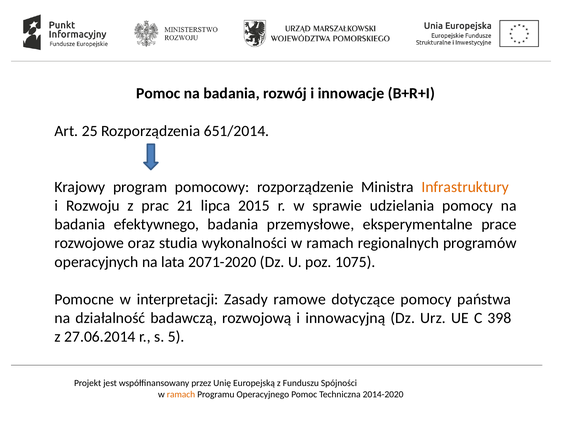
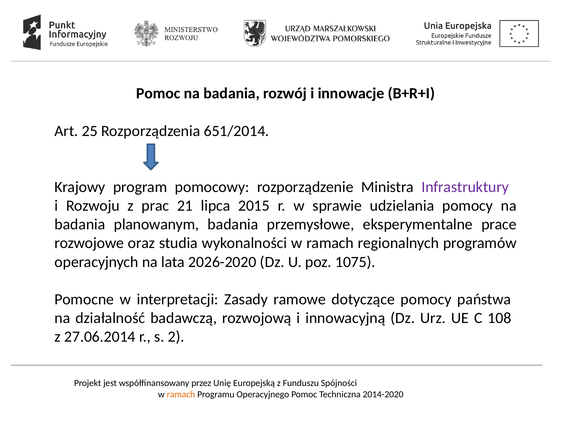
Infrastruktury colour: orange -> purple
efektywnego: efektywnego -> planowanym
2071-2020: 2071-2020 -> 2026-2020
398: 398 -> 108
5: 5 -> 2
